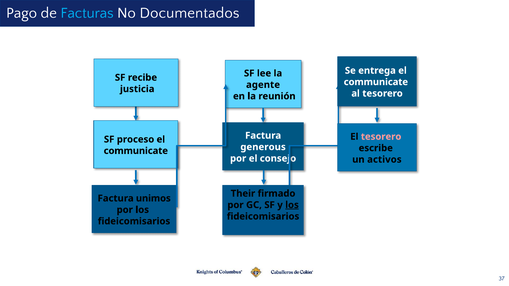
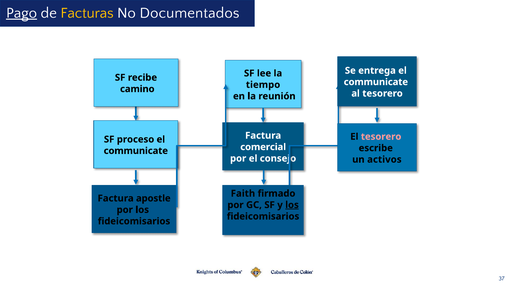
Pago underline: none -> present
Facturas colour: light blue -> yellow
agente: agente -> tiempo
justicia: justicia -> camino
generous: generous -> comercial
Their: Their -> Faith
unimos: unimos -> apostle
